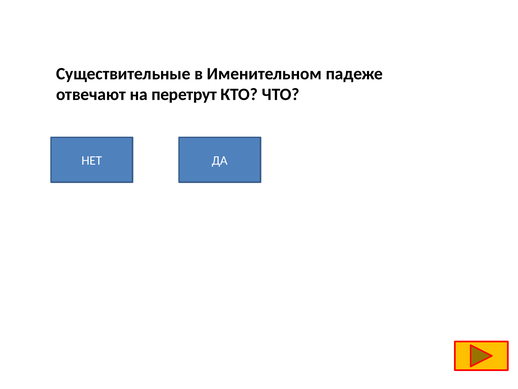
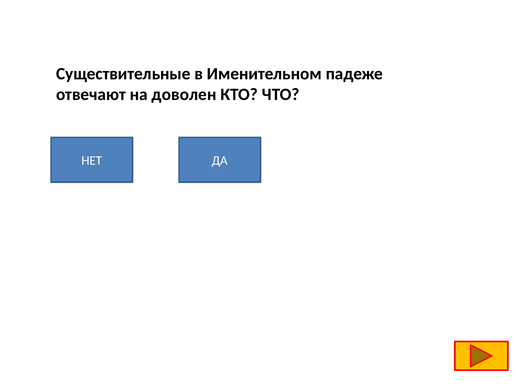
перетрут: перетрут -> доволен
